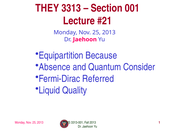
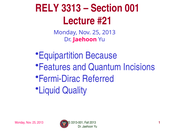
THEY: THEY -> RELY
Absence: Absence -> Features
Consider: Consider -> Incisions
